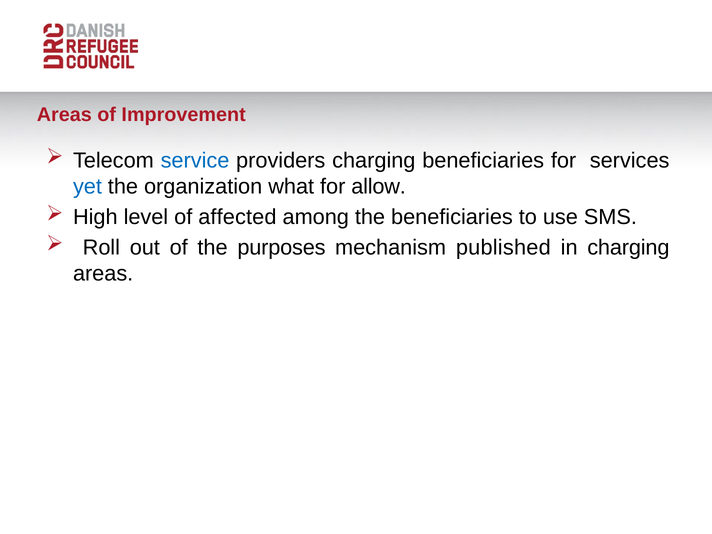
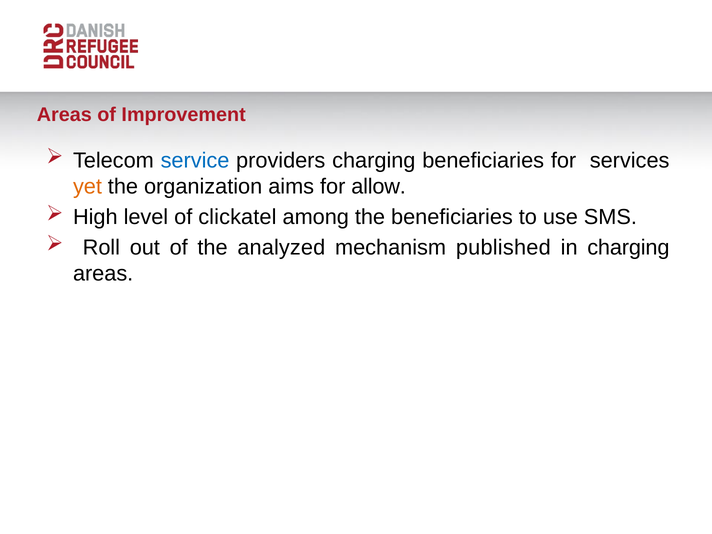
yet colour: blue -> orange
what: what -> aims
affected: affected -> clickatel
purposes: purposes -> analyzed
